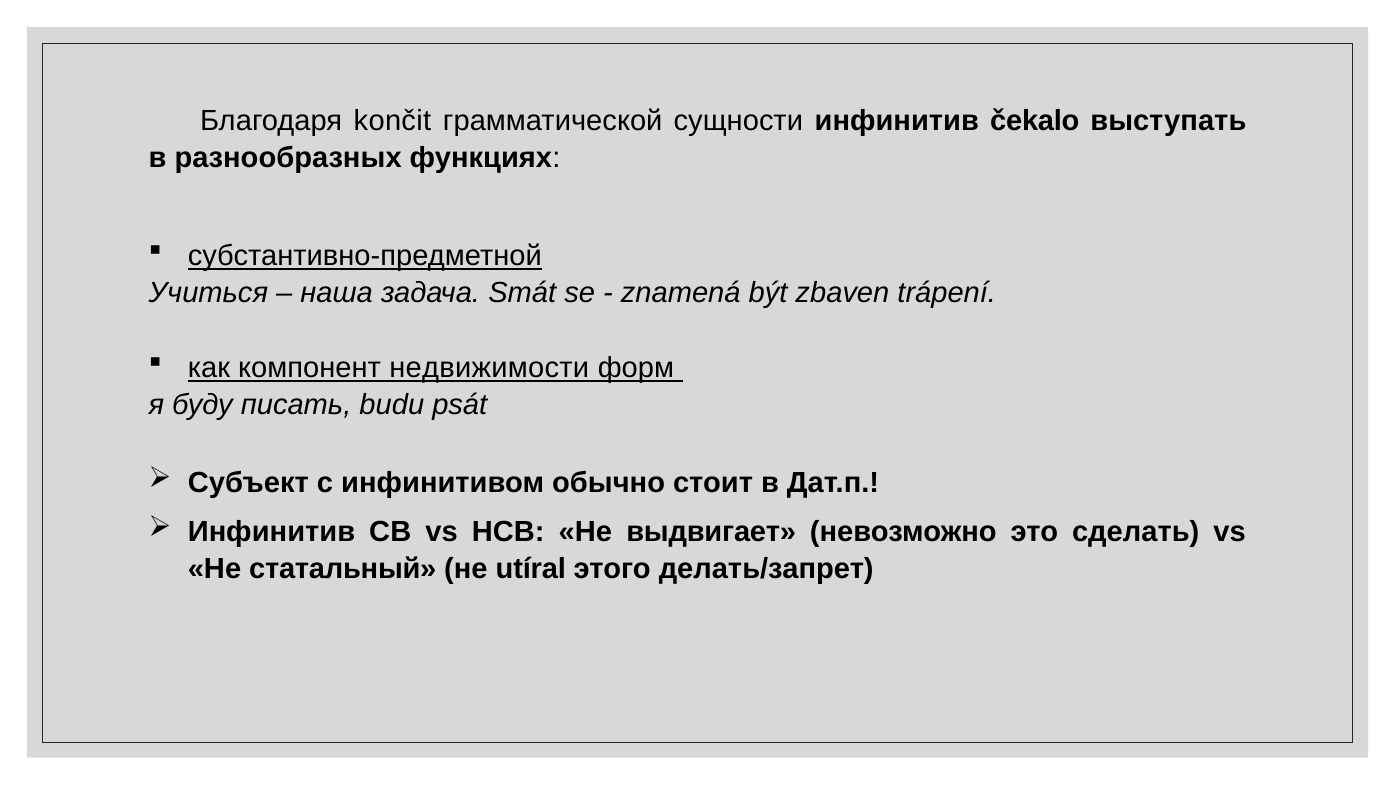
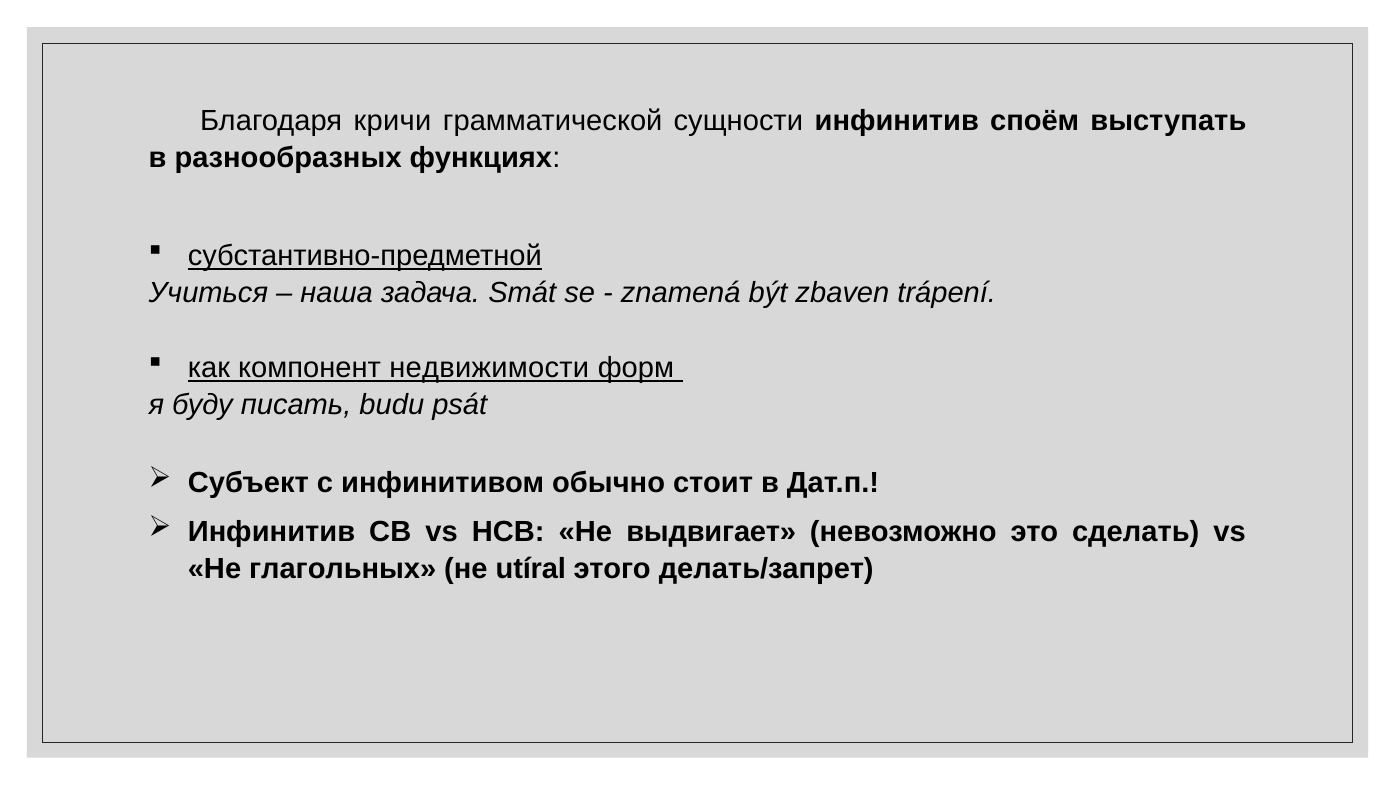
končit: končit -> кричи
čekalo: čekalo -> споём
статальный: статальный -> глагольных
